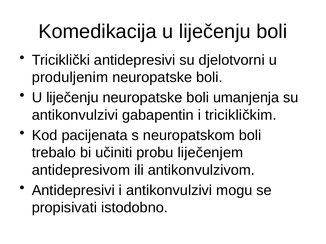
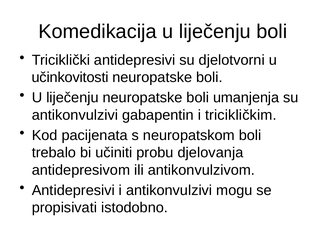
produljenim: produljenim -> učinkovitosti
liječenjem: liječenjem -> djelovanja
